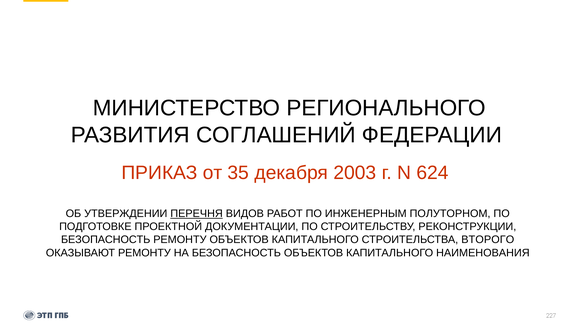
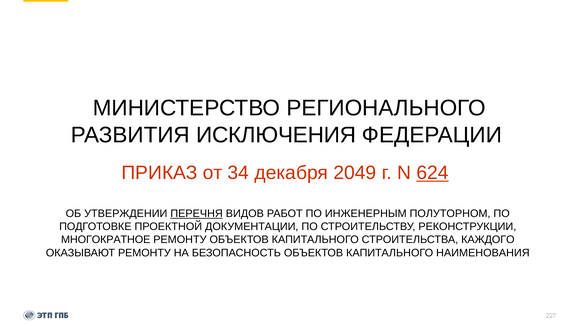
СОГЛАШЕНИЙ: СОГЛАШЕНИЙ -> ИСКЛЮЧЕНИЯ
35: 35 -> 34
2003: 2003 -> 2049
624 underline: none -> present
БЕЗОПАСНОСТЬ at (106, 239): БЕЗОПАСНОСТЬ -> МНОГОКРАТНОЕ
ВТОРОГО: ВТОРОГО -> КАЖДОГО
